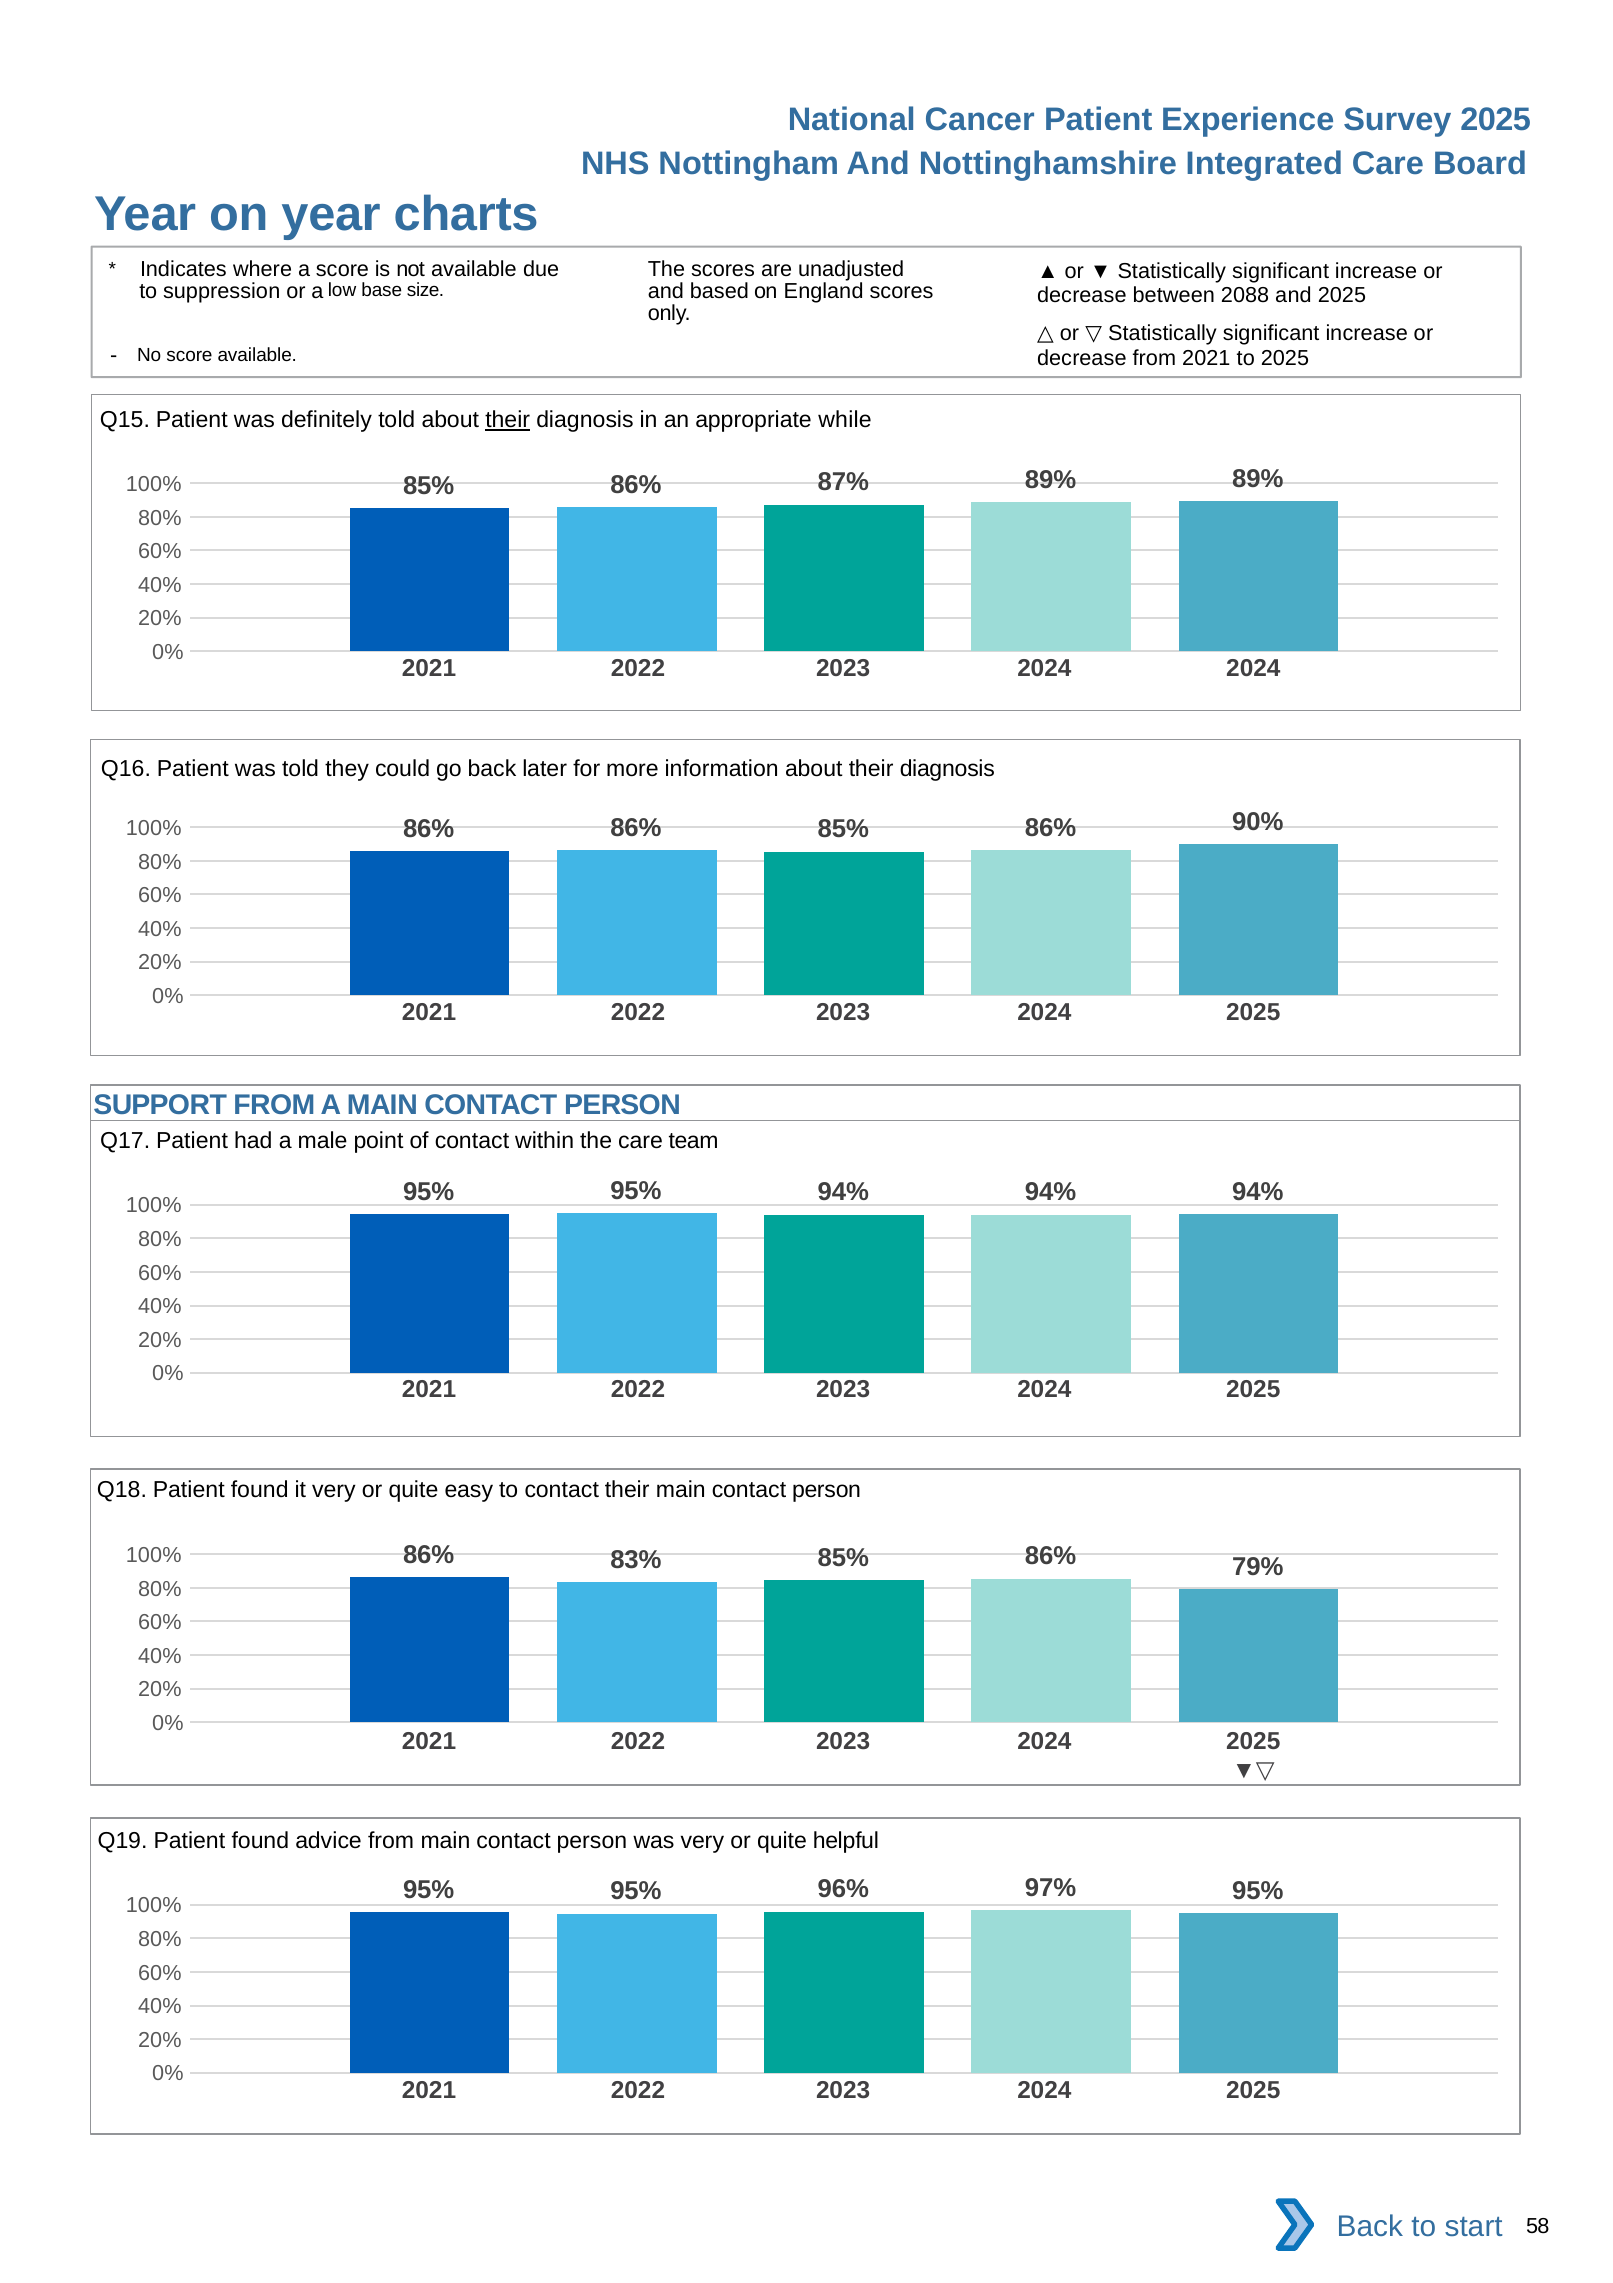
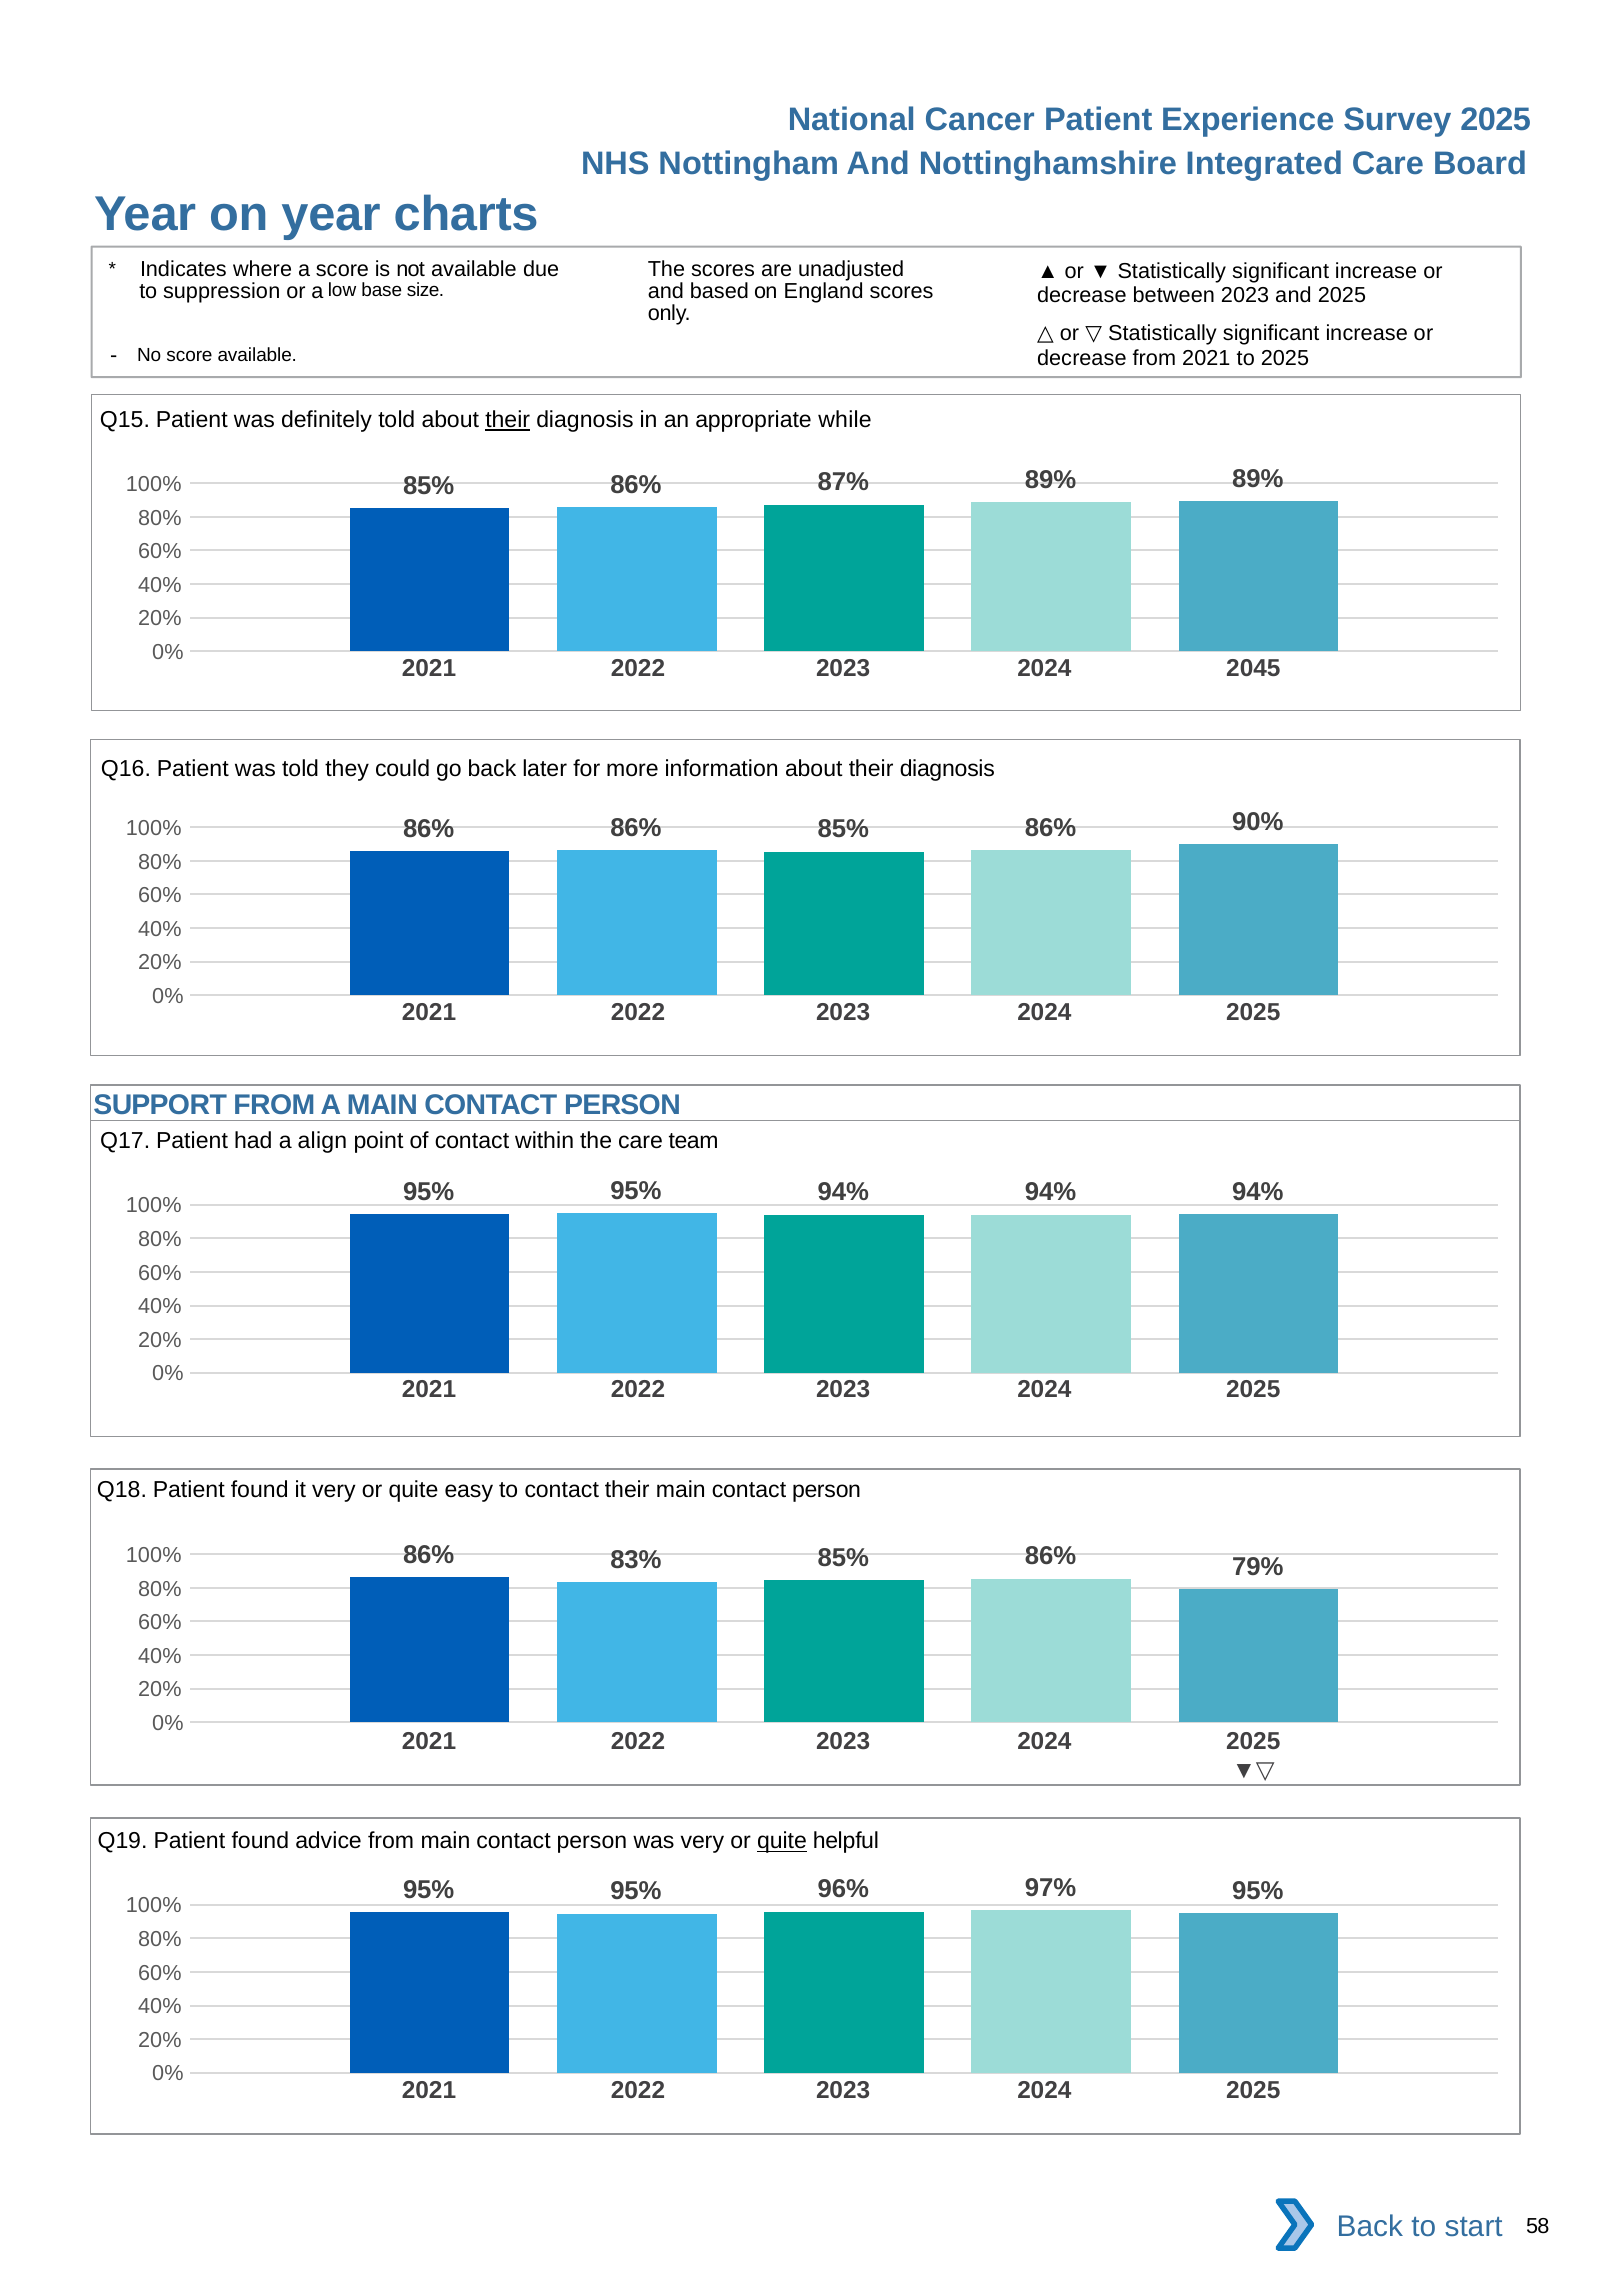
between 2088: 2088 -> 2023
2024 2024: 2024 -> 2045
male: male -> align
quite at (782, 1841) underline: none -> present
